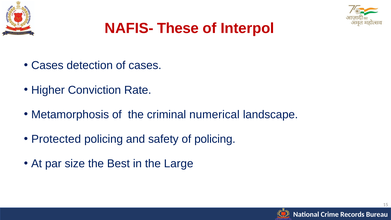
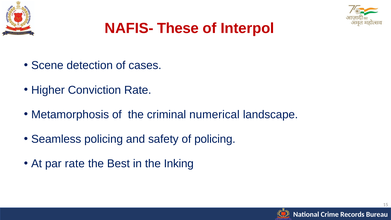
Cases at (47, 65): Cases -> Scene
Protected: Protected -> Seamless
par size: size -> rate
Large: Large -> Inking
